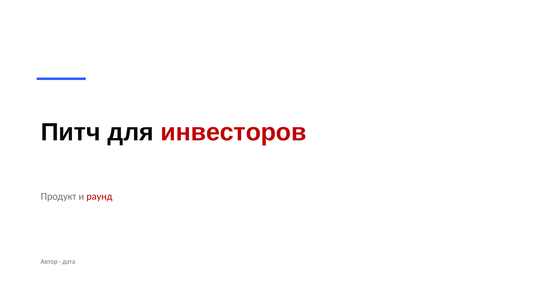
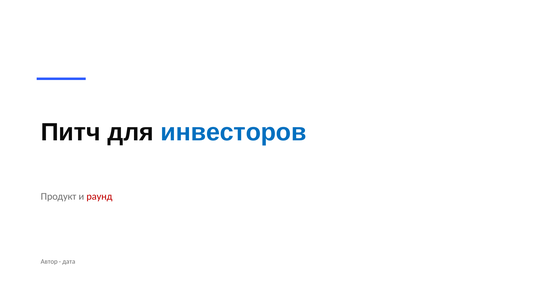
инвесторов colour: red -> blue
